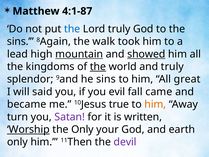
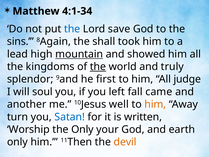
4:1-87: 4:1-87 -> 4:1-34
Lord truly: truly -> save
walk: walk -> shall
showed underline: present -> none
he sins: sins -> first
great: great -> judge
said: said -> soul
evil: evil -> left
became: became -> another
true: true -> well
Satan colour: purple -> blue
Worship underline: present -> none
devil colour: purple -> orange
